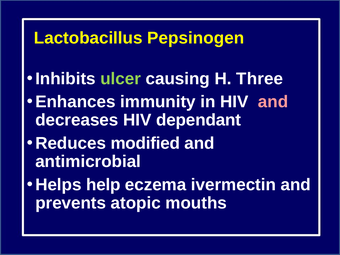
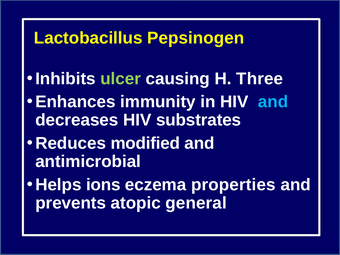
and at (273, 102) colour: pink -> light blue
dependant: dependant -> substrates
help: help -> ions
ivermectin: ivermectin -> properties
mouths: mouths -> general
